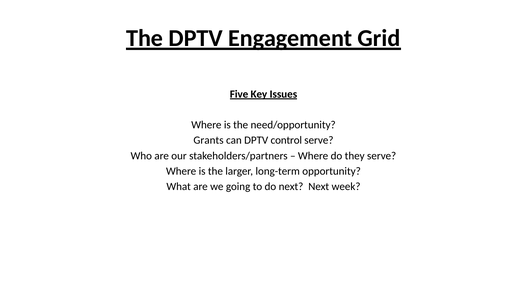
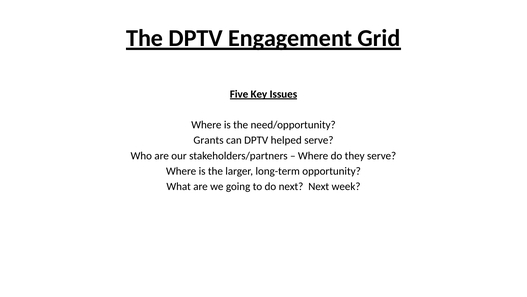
control: control -> helped
